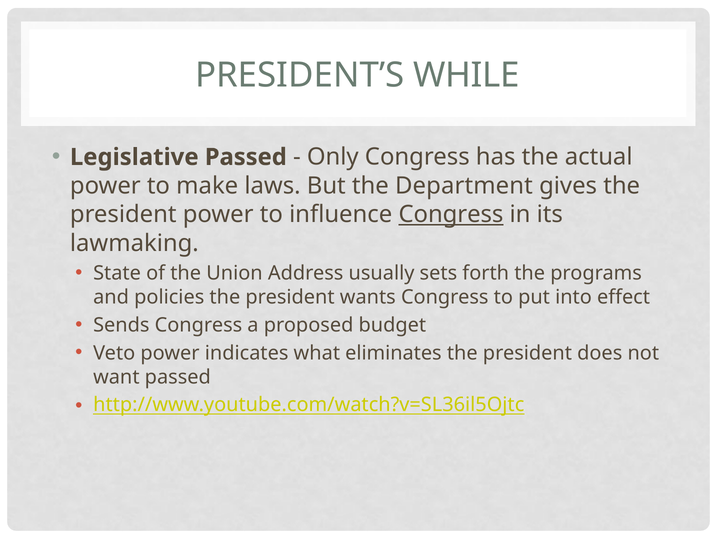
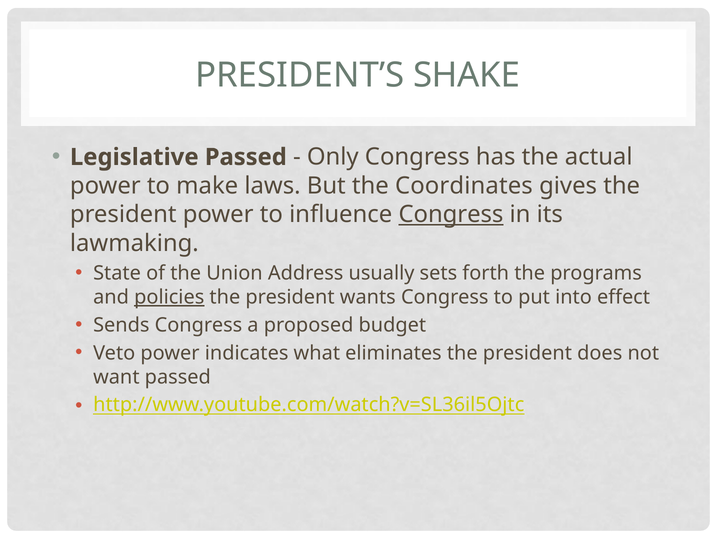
WHILE: WHILE -> SHAKE
Department: Department -> Coordinates
policies underline: none -> present
